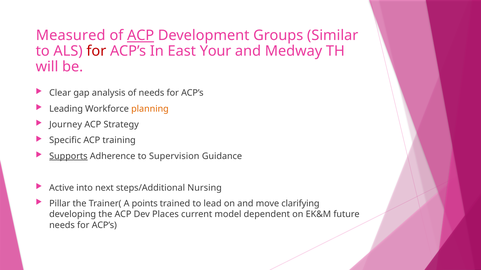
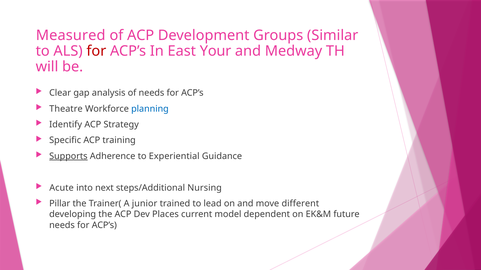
ACP at (141, 36) underline: present -> none
Leading: Leading -> Theatre
planning colour: orange -> blue
Journey: Journey -> Identify
Supervision: Supervision -> Experiential
Active: Active -> Acute
points: points -> junior
clarifying: clarifying -> different
